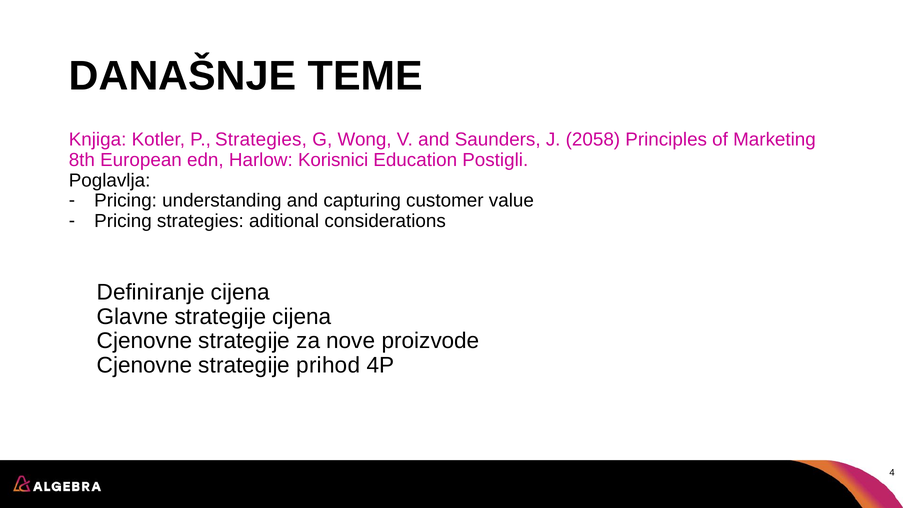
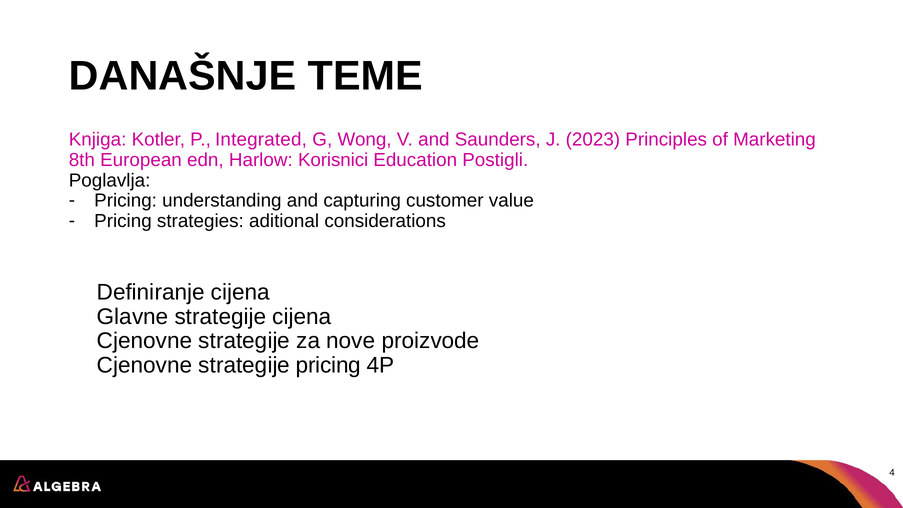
P Strategies: Strategies -> Integrated
2058: 2058 -> 2023
strategije prihod: prihod -> pricing
